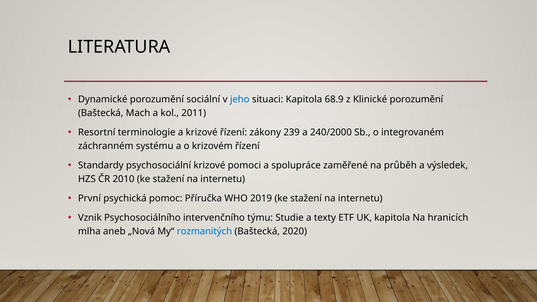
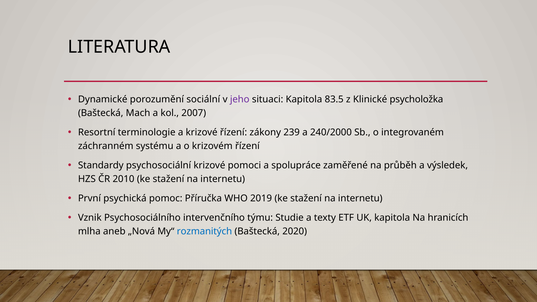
jeho colour: blue -> purple
68.9: 68.9 -> 83.5
Klinické porozumění: porozumění -> psycholožka
2011: 2011 -> 2007
